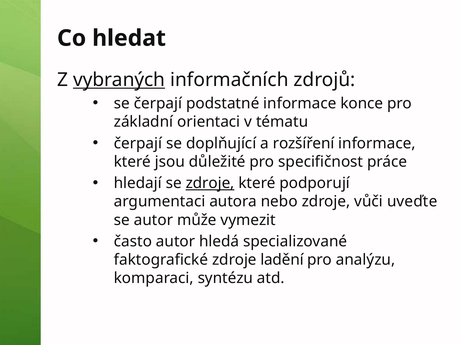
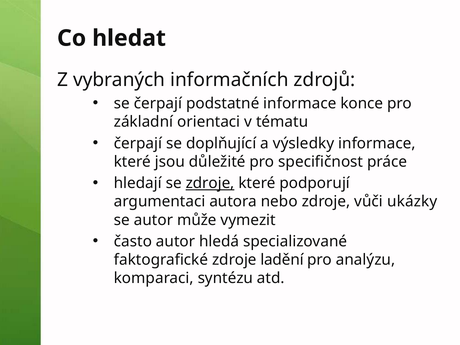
vybraných underline: present -> none
rozšíření: rozšíření -> výsledky
uveďte: uveďte -> ukázky
